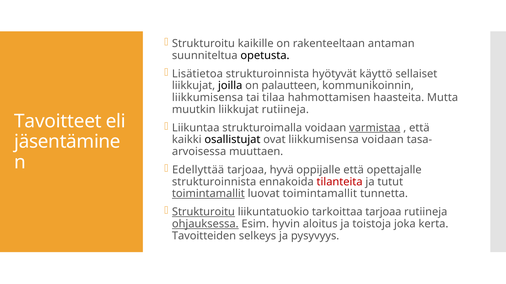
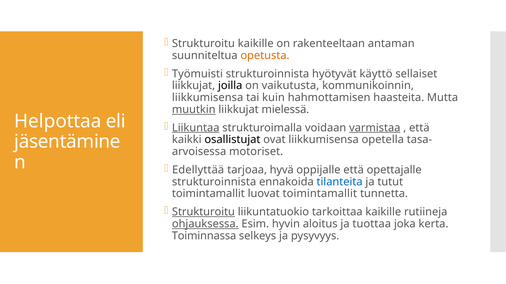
opetusta colour: black -> orange
Lisätietoa: Lisätietoa -> Työmuisti
palautteen: palautteen -> vaikutusta
tilaa: tilaa -> kuin
muutkin underline: none -> present
liikkujat rutiineja: rutiineja -> mielessä
Tavoitteet: Tavoitteet -> Helpottaa
Liikuntaa underline: none -> present
liikkumisensa voidaan: voidaan -> opetella
muuttaen: muuttaen -> motoriset
tilanteita colour: red -> blue
toimintamallit at (208, 194) underline: present -> none
tarkoittaa tarjoaa: tarjoaa -> kaikille
toistoja: toistoja -> tuottaa
Tavoitteiden: Tavoitteiden -> Toiminnassa
